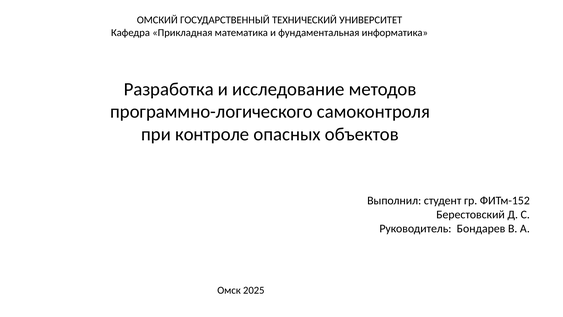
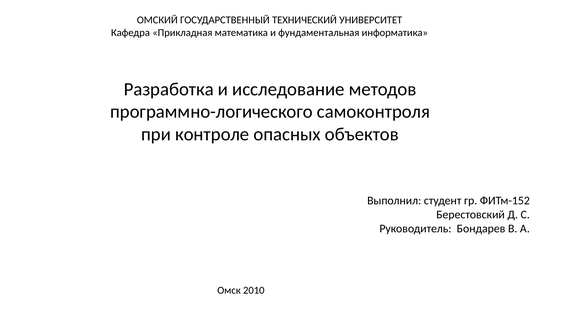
2025: 2025 -> 2010
